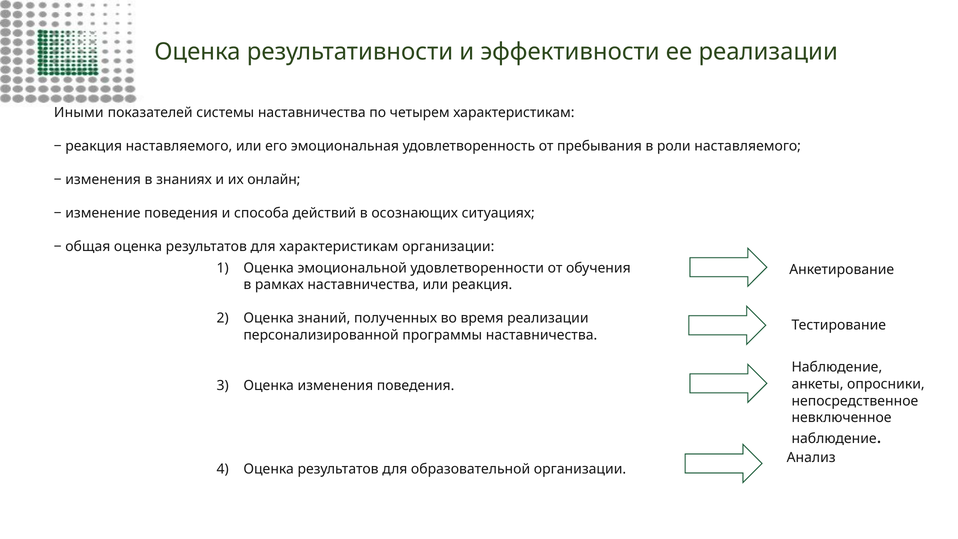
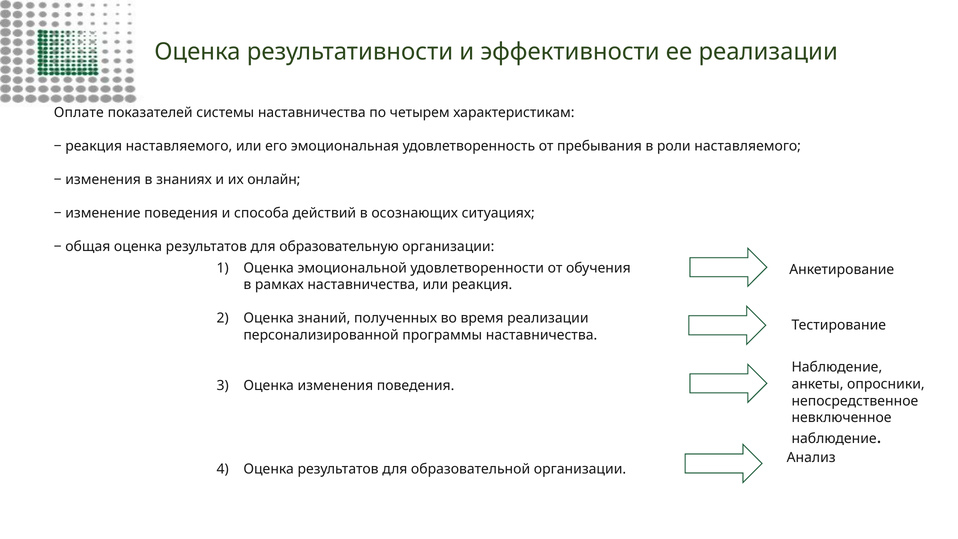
Иными: Иными -> Оплате
для характеристикам: характеристикам -> образовательную
